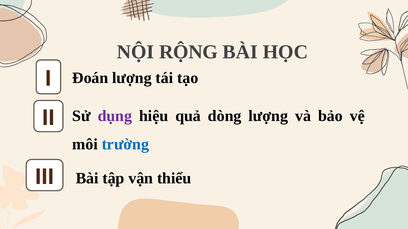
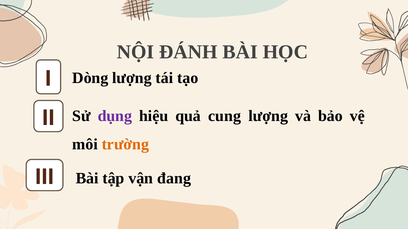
RỘNG: RỘNG -> ĐÁNH
Đoán: Đoán -> Dòng
dòng: dòng -> cung
trường colour: blue -> orange
thiểu: thiểu -> đang
